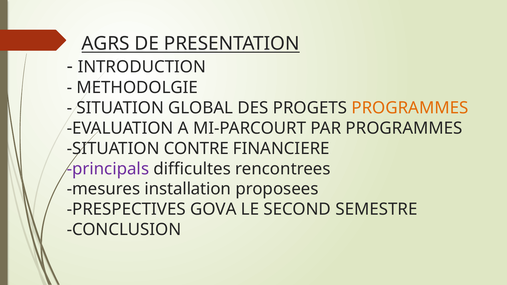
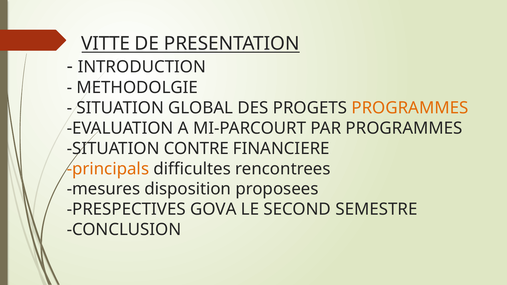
AGRS: AGRS -> VITTE
principals colour: purple -> orange
installation: installation -> disposition
